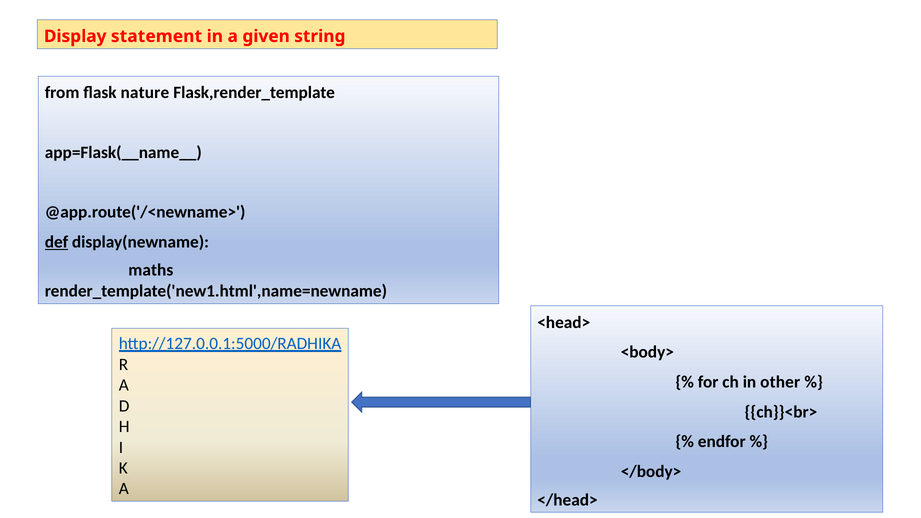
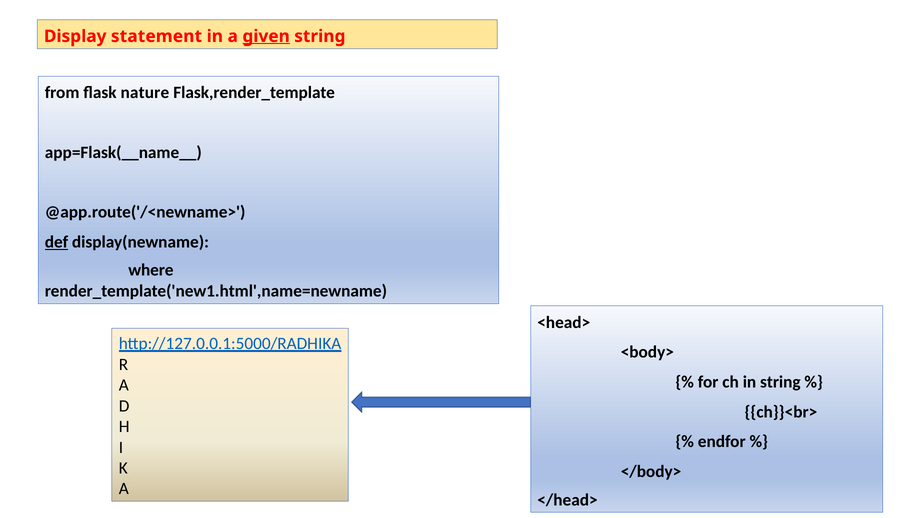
given underline: none -> present
maths: maths -> where
in other: other -> string
